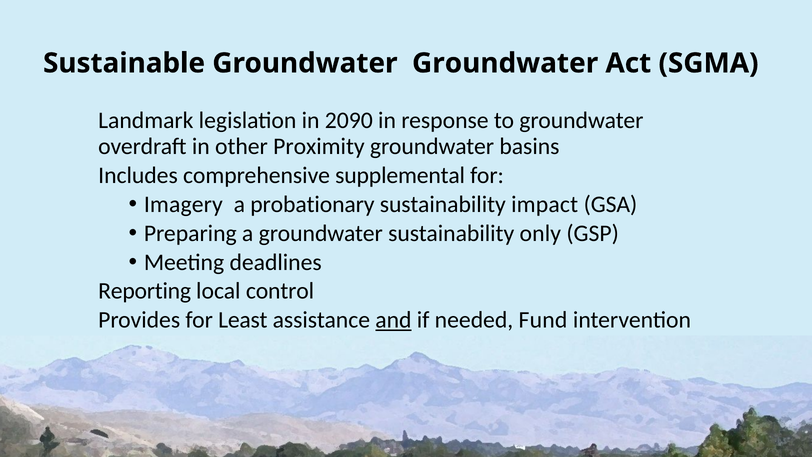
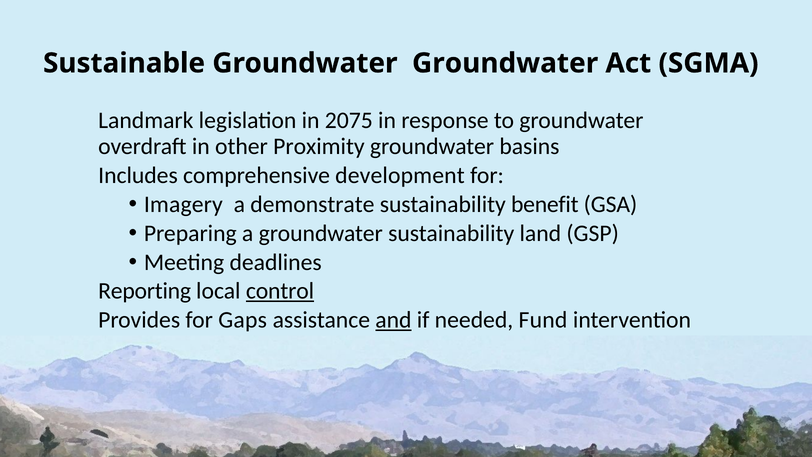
2090: 2090 -> 2075
supplemental: supplemental -> development
probationary: probationary -> demonstrate
impact: impact -> benefit
only: only -> land
control underline: none -> present
Least: Least -> Gaps
